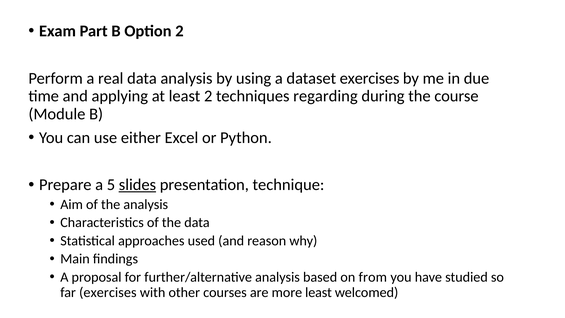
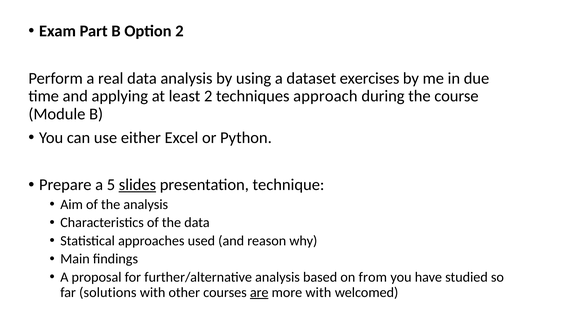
regarding: regarding -> approach
far exercises: exercises -> solutions
are underline: none -> present
more least: least -> with
